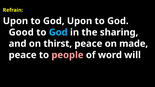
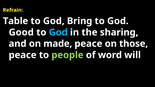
Upon at (15, 21): Upon -> Table
God Upon: Upon -> Bring
thirst: thirst -> made
made: made -> those
people colour: pink -> light green
